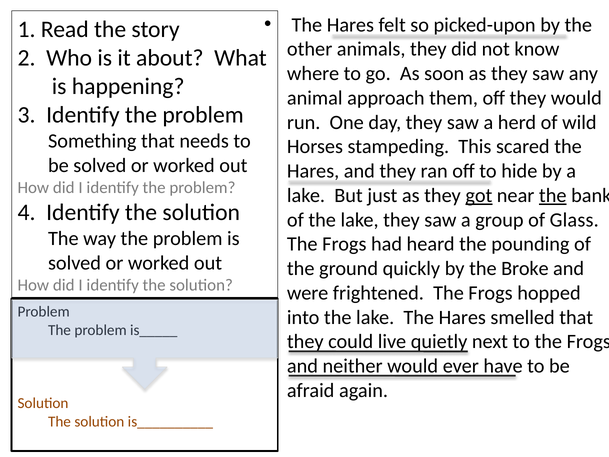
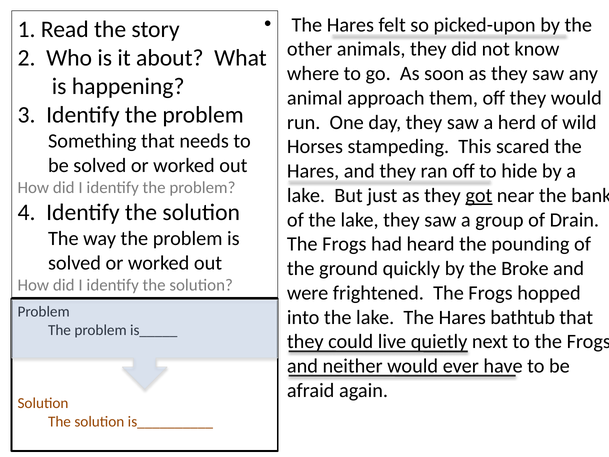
the at (553, 195) underline: present -> none
Glass: Glass -> Drain
smelled: smelled -> bathtub
